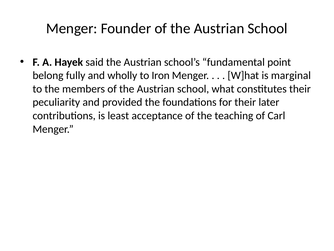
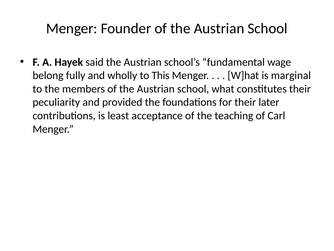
point: point -> wage
Iron: Iron -> This
